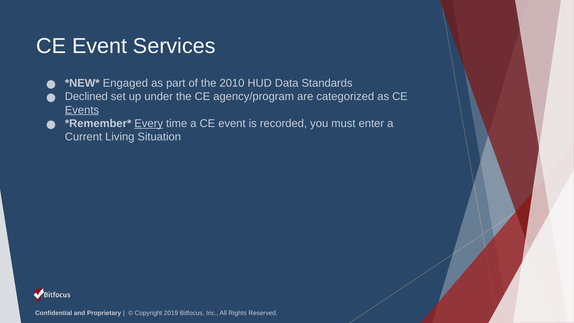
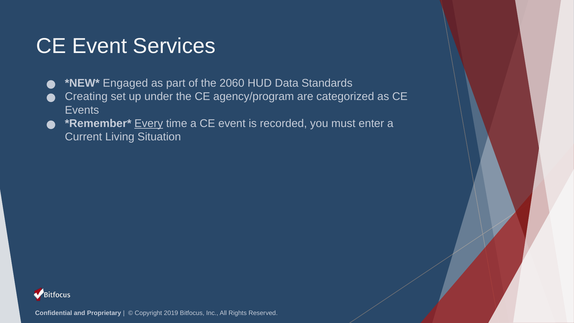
2010: 2010 -> 2060
Declined: Declined -> Creating
Events underline: present -> none
